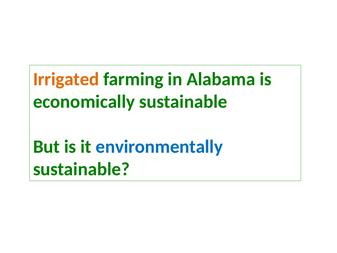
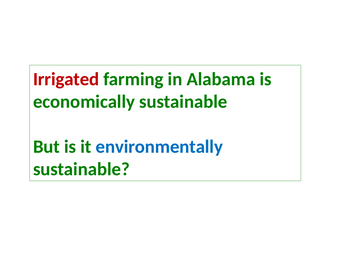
Irrigated colour: orange -> red
